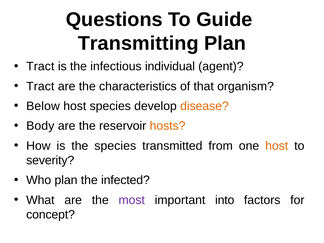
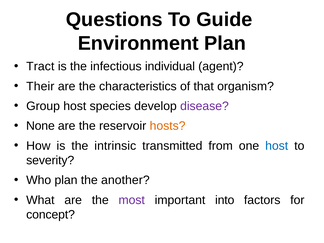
Transmitting: Transmitting -> Environment
Tract at (40, 86): Tract -> Their
Below: Below -> Group
disease colour: orange -> purple
Body: Body -> None
the species: species -> intrinsic
host at (277, 146) colour: orange -> blue
infected: infected -> another
